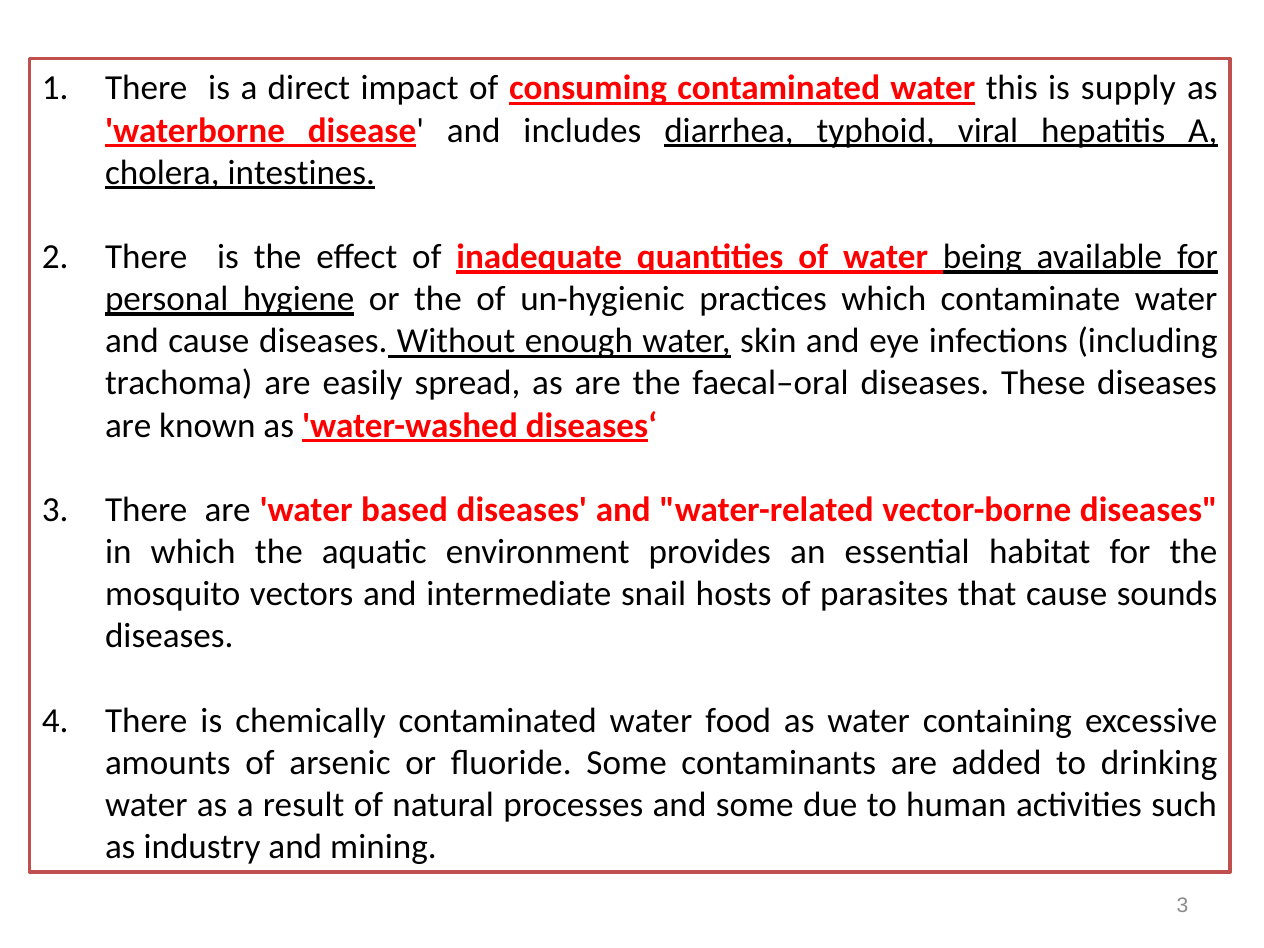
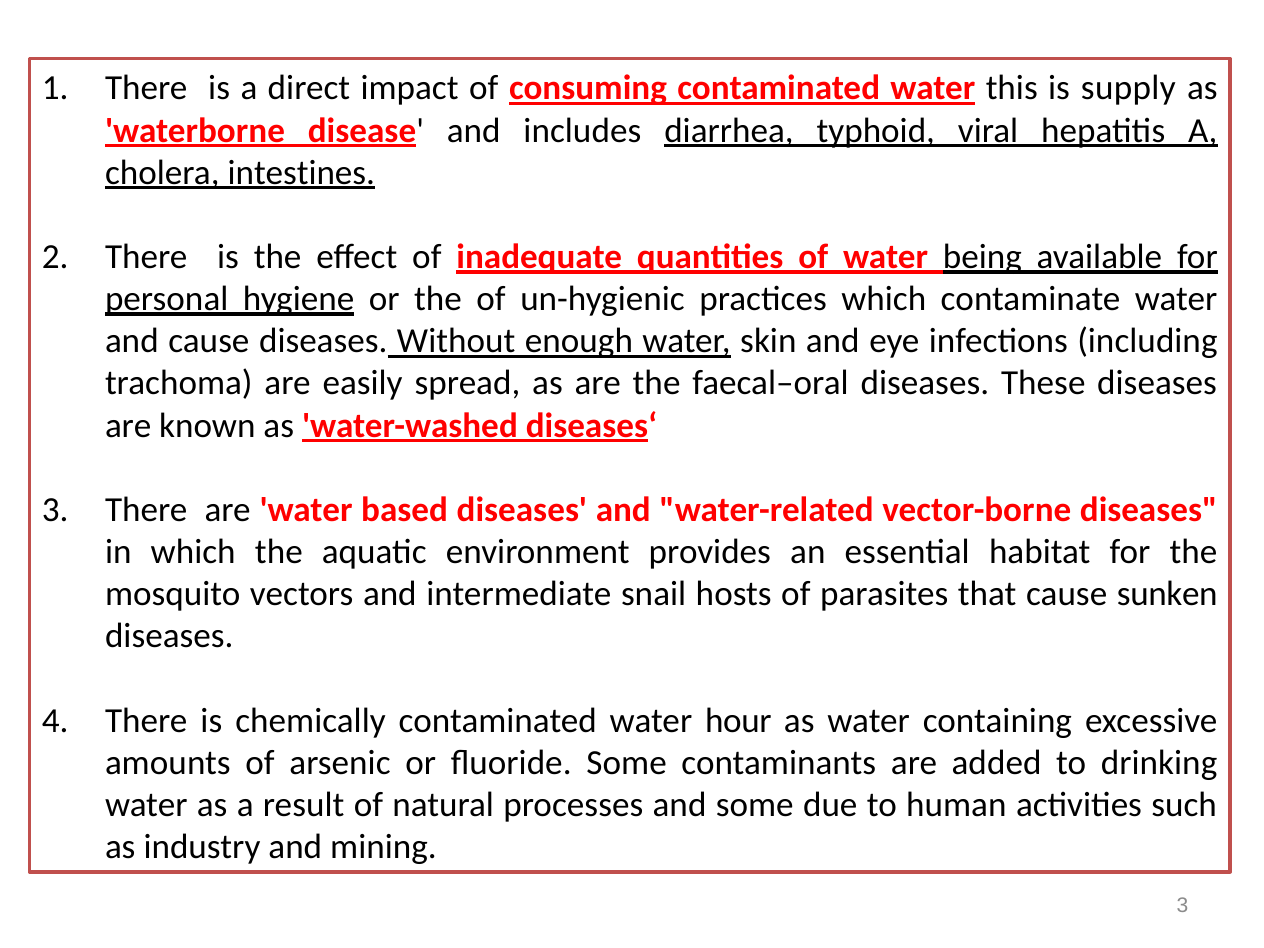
sounds: sounds -> sunken
food: food -> hour
